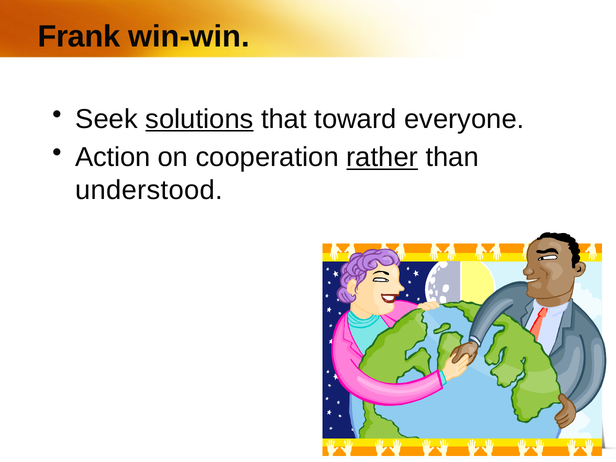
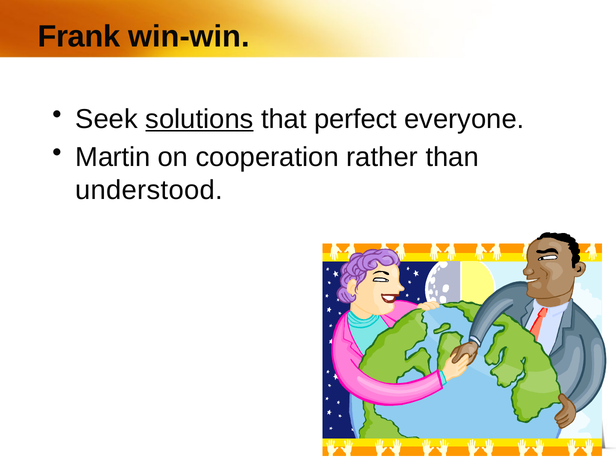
toward: toward -> perfect
Action: Action -> Martin
rather underline: present -> none
